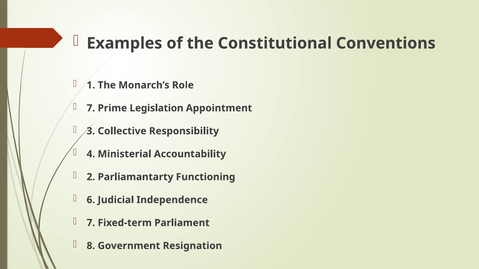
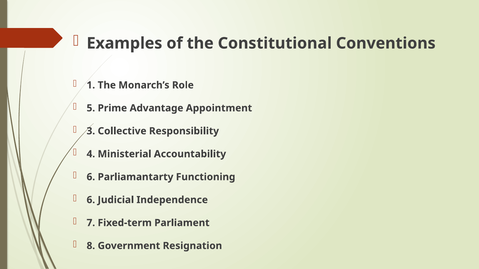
7 at (91, 108): 7 -> 5
Legislation: Legislation -> Advantage
2 at (91, 177): 2 -> 6
